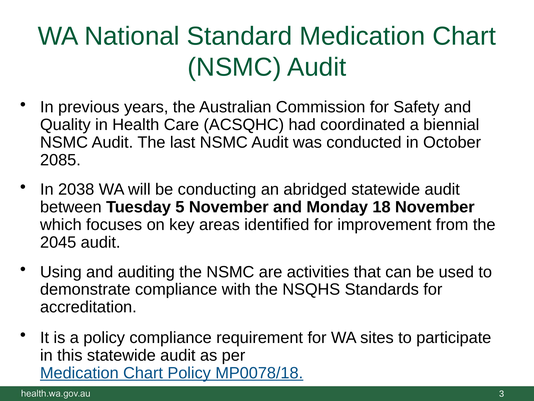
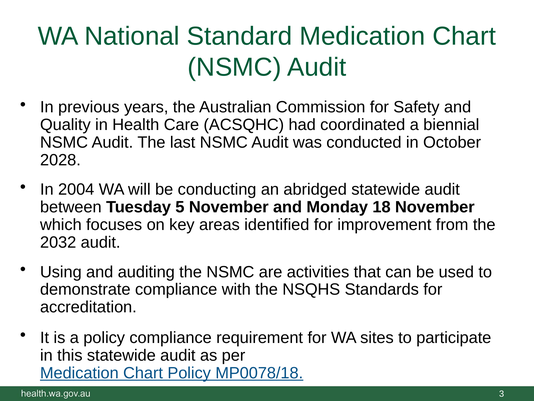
2085: 2085 -> 2028
2038: 2038 -> 2004
2045: 2045 -> 2032
